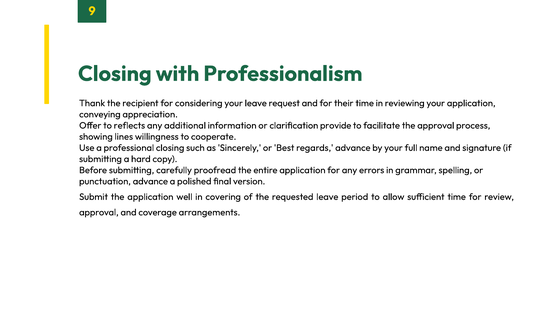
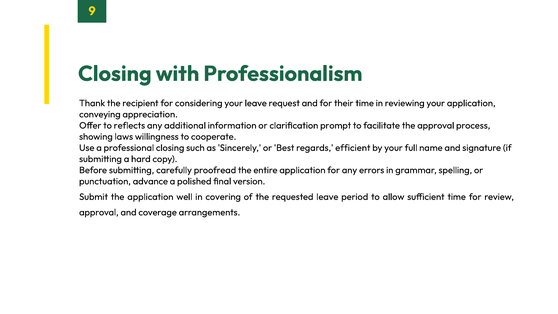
provide: provide -> prompt
lines: lines -> laws
regards advance: advance -> efficient
